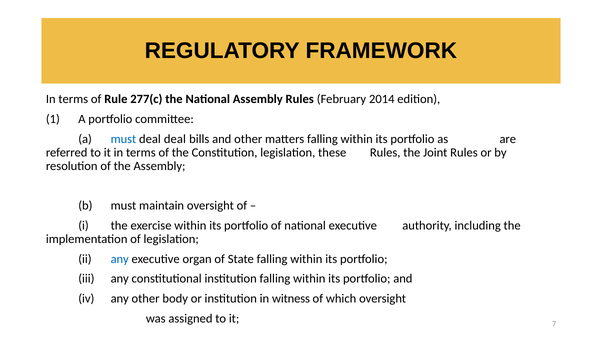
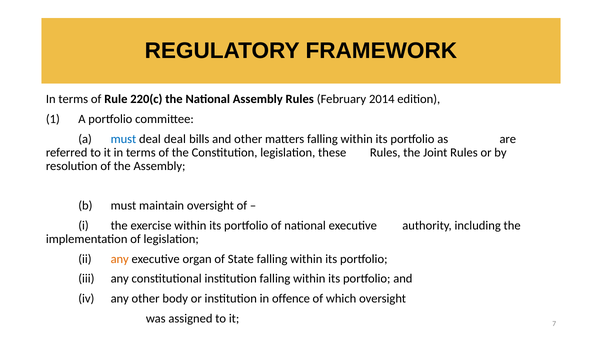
277(c: 277(c -> 220(c
any at (120, 259) colour: blue -> orange
witness: witness -> offence
